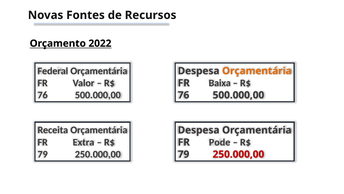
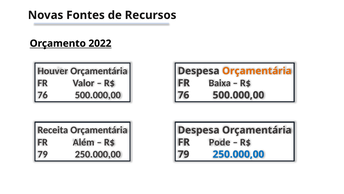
Federal: Federal -> Houver
Extra: Extra -> Além
250.000,00 at (238, 154) colour: red -> blue
